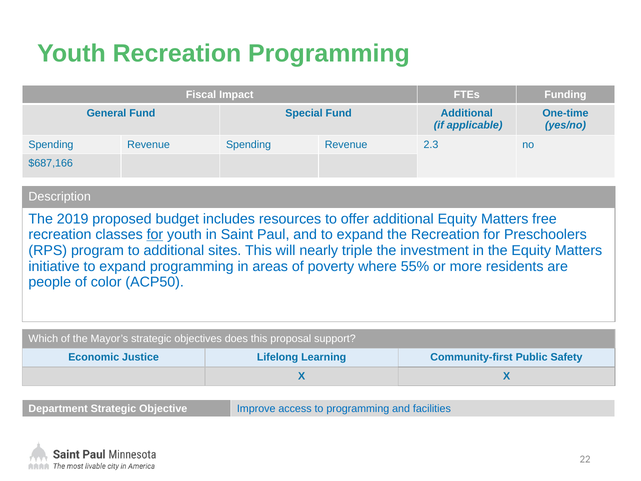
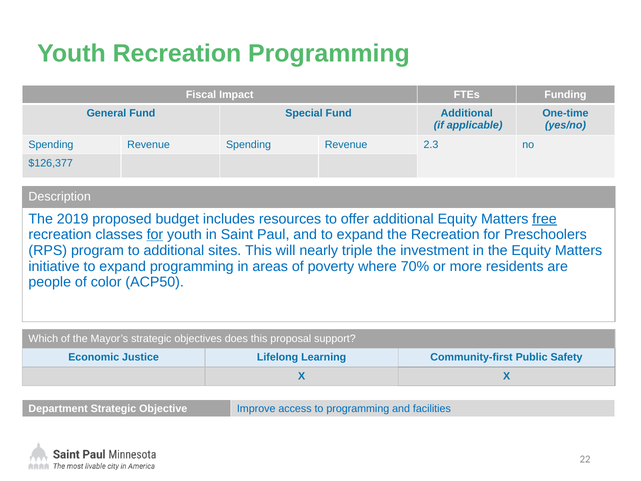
$687,166: $687,166 -> $126,377
free underline: none -> present
55%: 55% -> 70%
